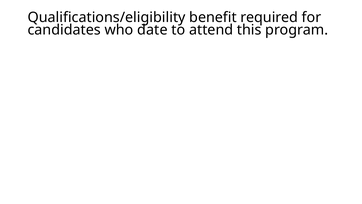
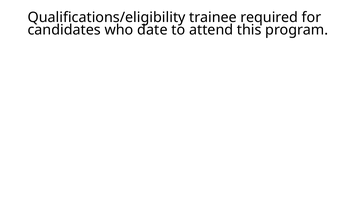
benefit: benefit -> trainee
